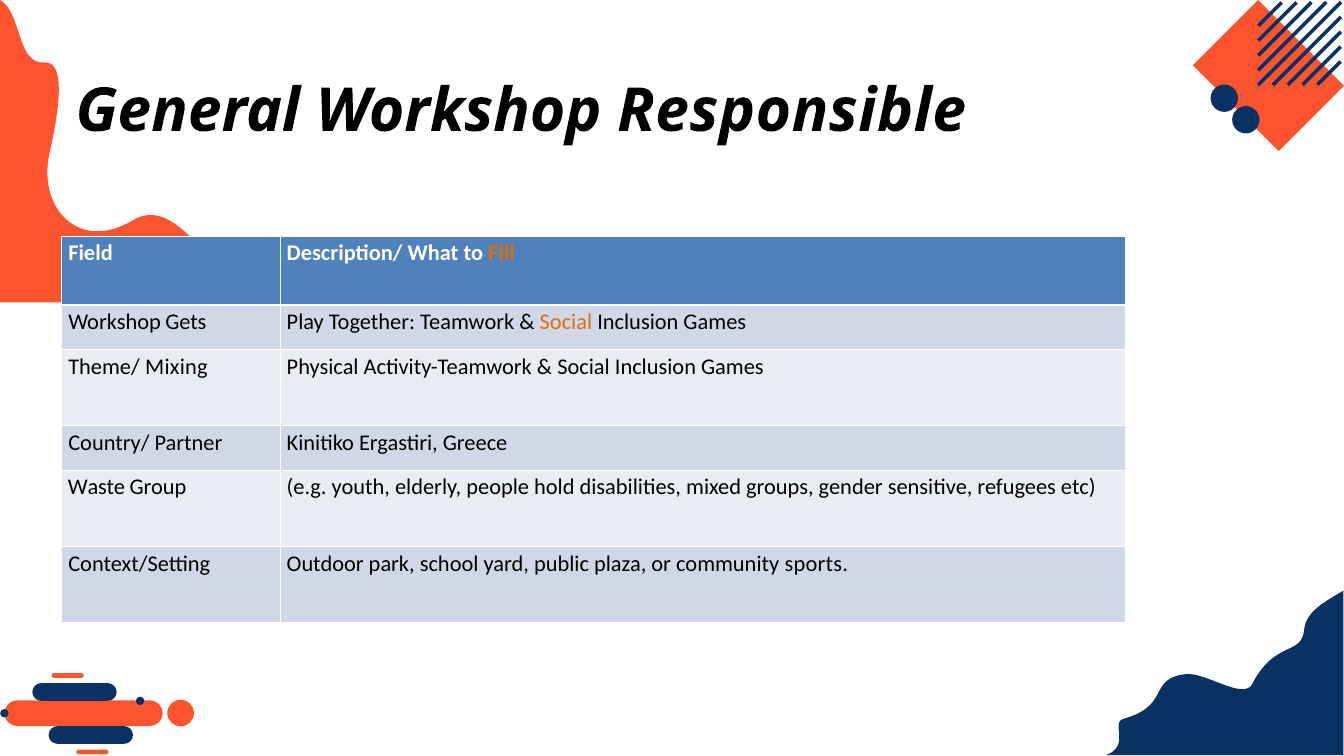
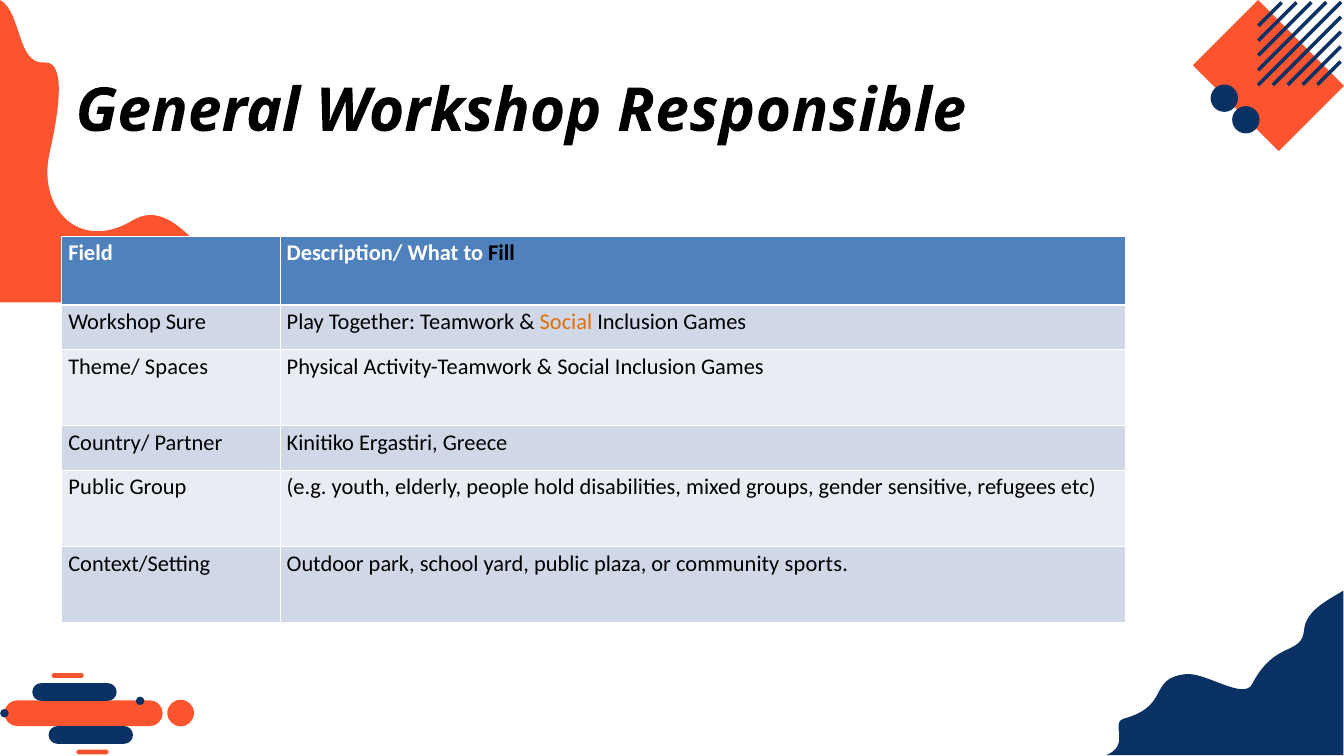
Fill colour: orange -> black
Gets: Gets -> Sure
Mixing: Mixing -> Spaces
Waste at (97, 487): Waste -> Public
